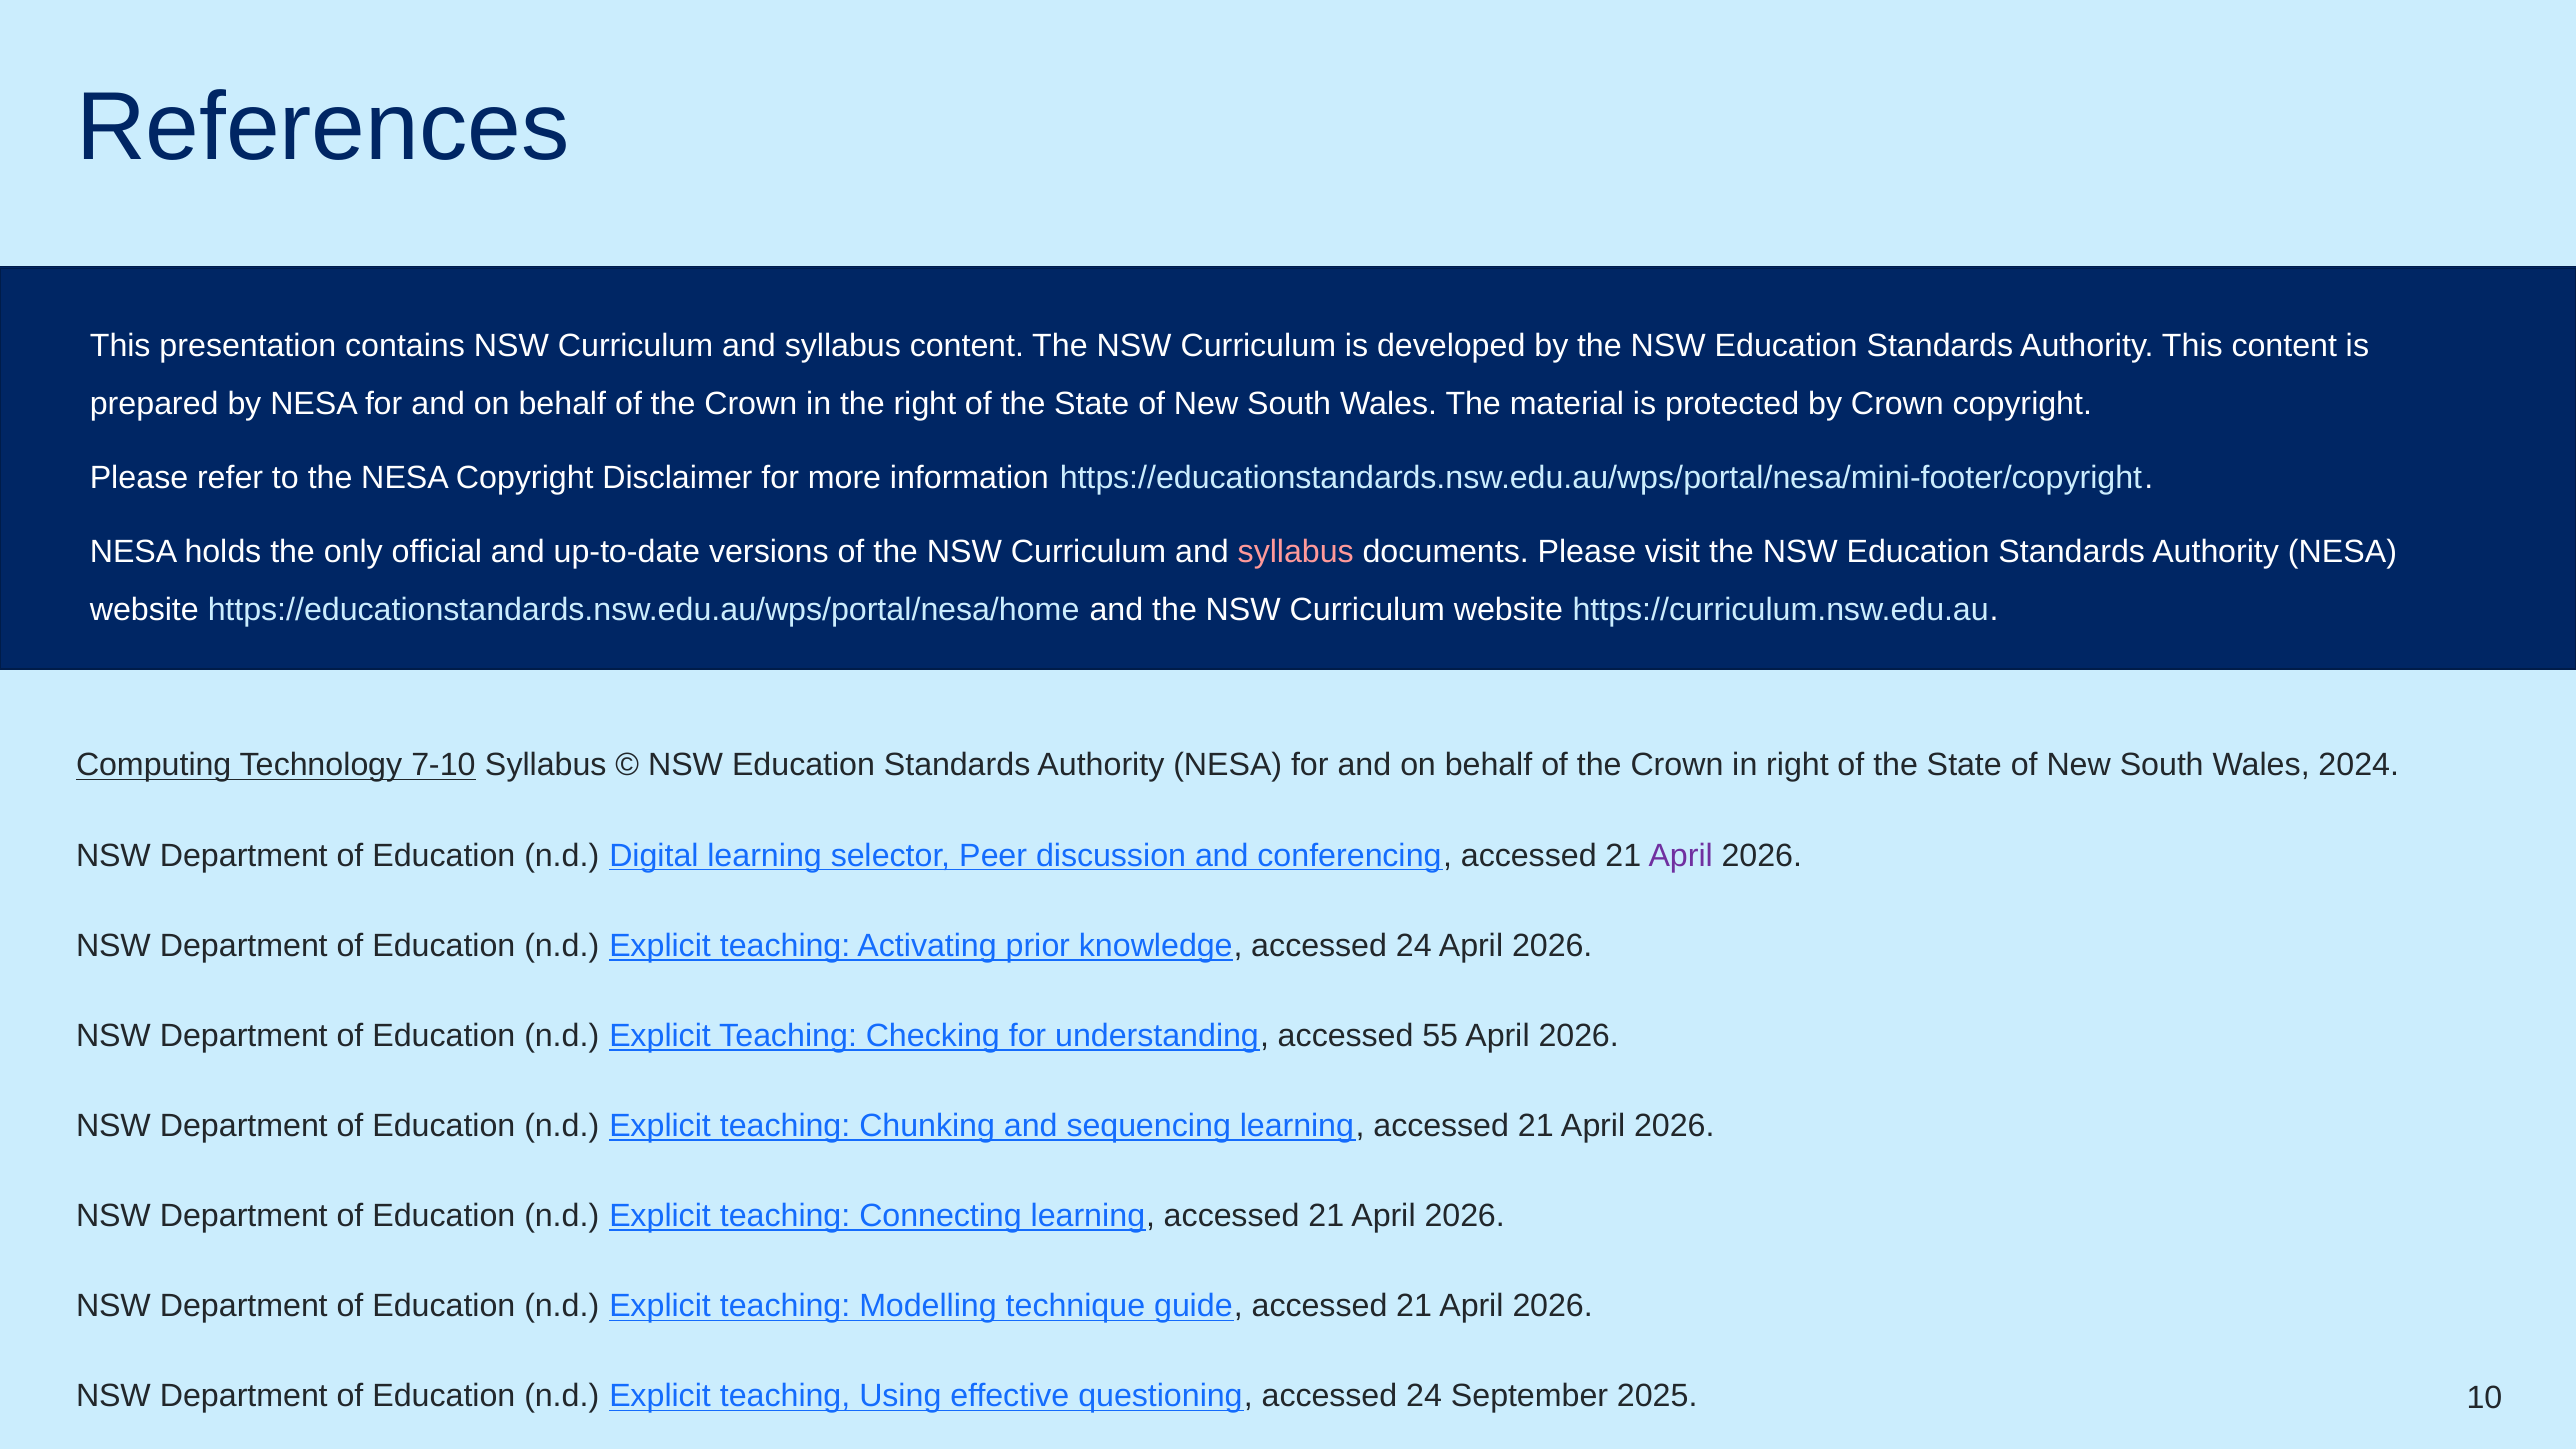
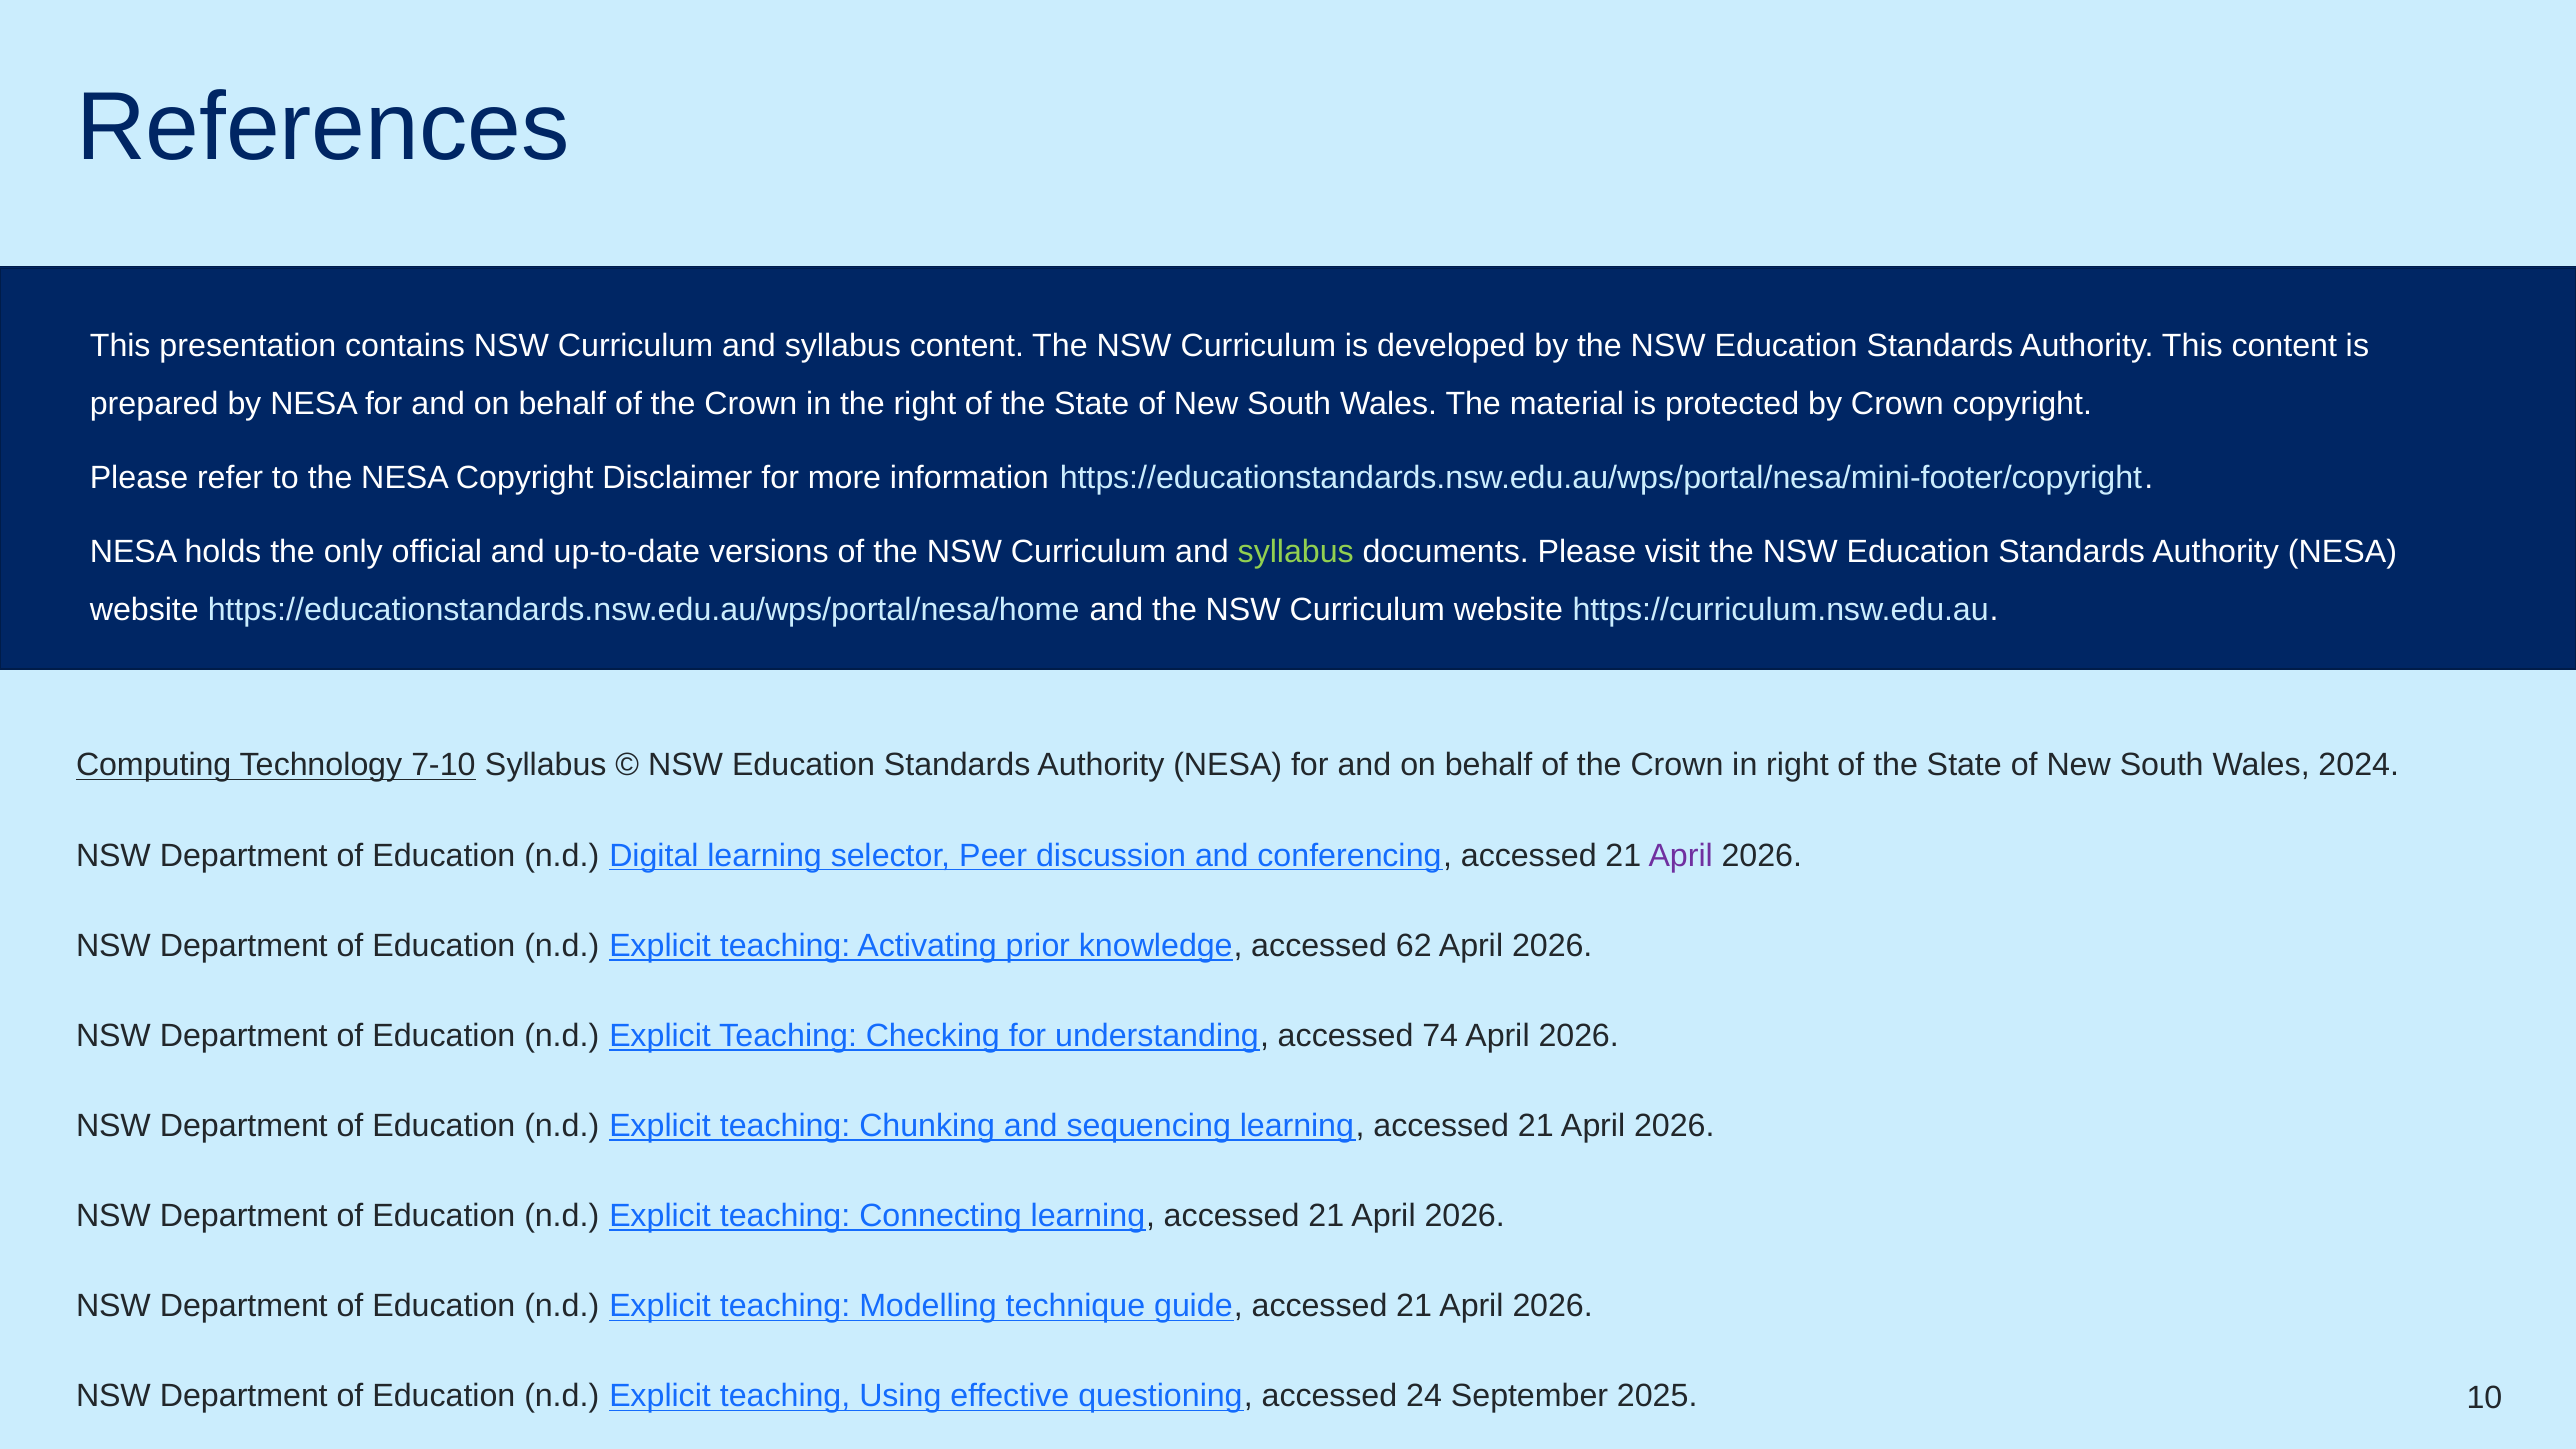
syllabus at (1296, 552) colour: pink -> light green
knowledge accessed 24: 24 -> 62
55: 55 -> 74
